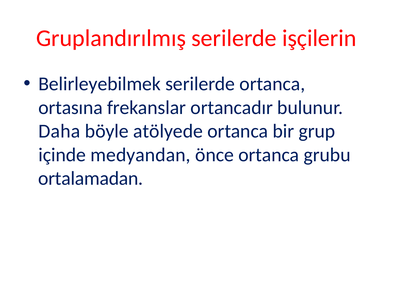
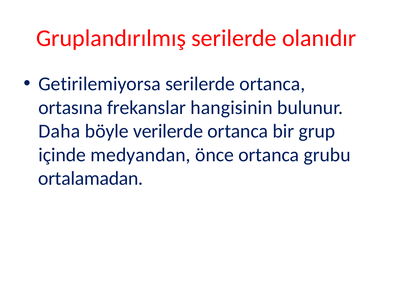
işçilerin: işçilerin -> olanıdır
Belirleyebilmek: Belirleyebilmek -> Getirilemiyorsa
ortancadır: ortancadır -> hangisinin
atölyede: atölyede -> verilerde
